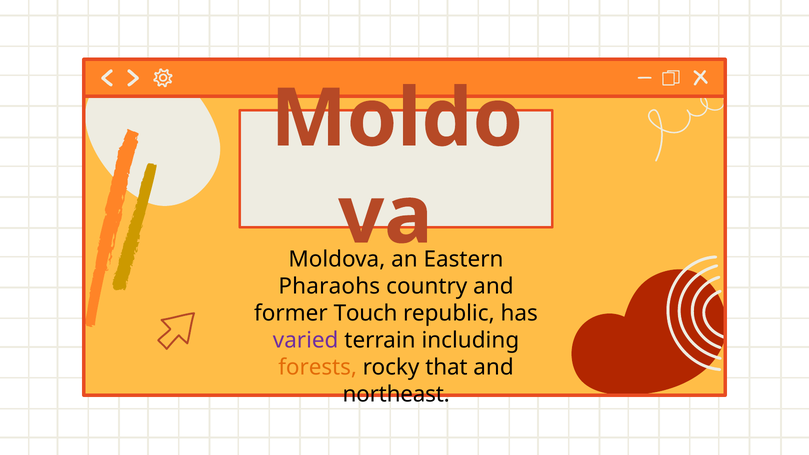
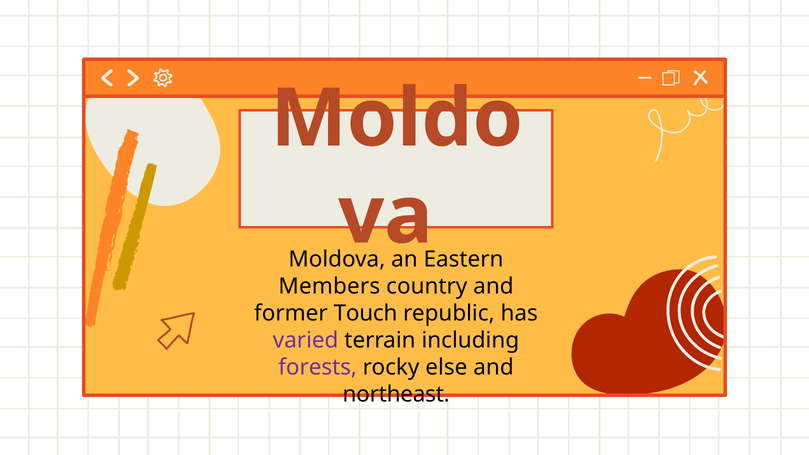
Pharaohs: Pharaohs -> Members
forests colour: orange -> purple
that: that -> else
